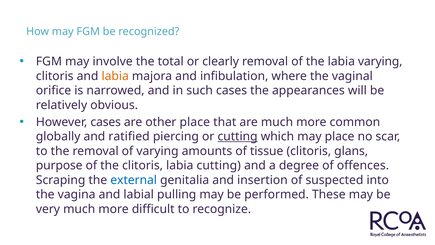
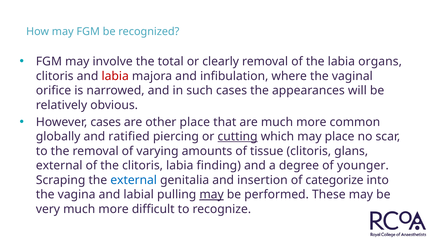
labia varying: varying -> organs
labia at (115, 76) colour: orange -> red
purpose at (59, 165): purpose -> external
labia cutting: cutting -> finding
offences: offences -> younger
suspected: suspected -> categorize
may at (212, 194) underline: none -> present
